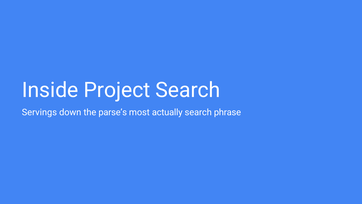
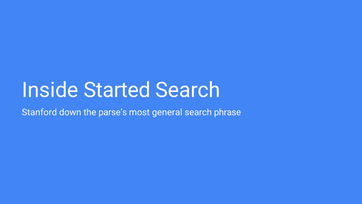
Project: Project -> Started
Servings: Servings -> Stanford
actually: actually -> general
